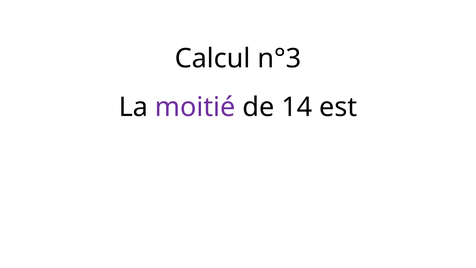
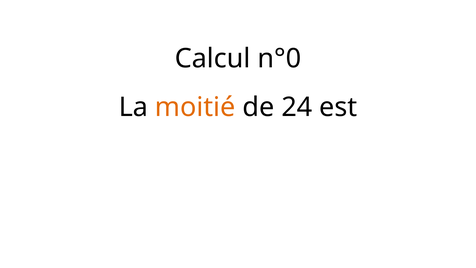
n°3: n°3 -> n°0
moitié colour: purple -> orange
14: 14 -> 24
